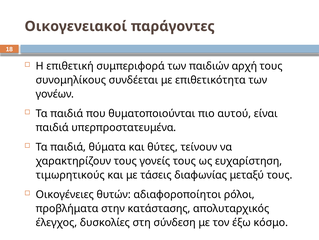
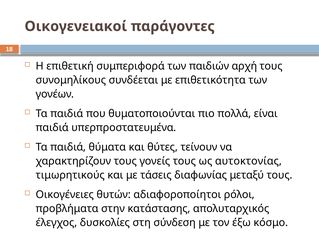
αυτού: αυτού -> πολλά
ευχαρίστηση: ευχαρίστηση -> αυτοκτονίας
